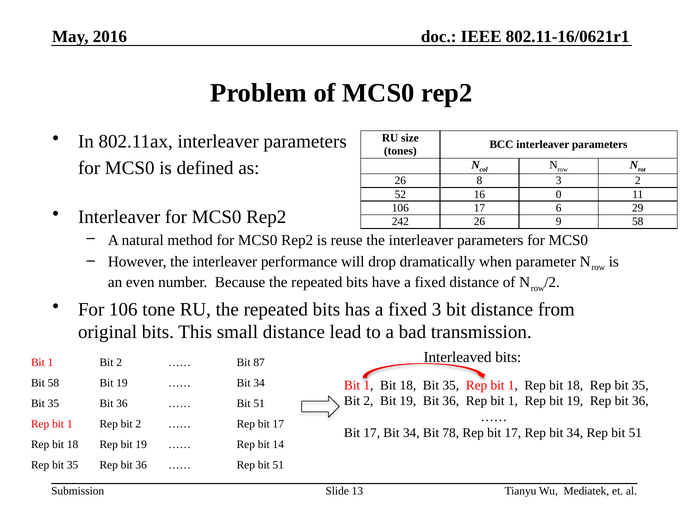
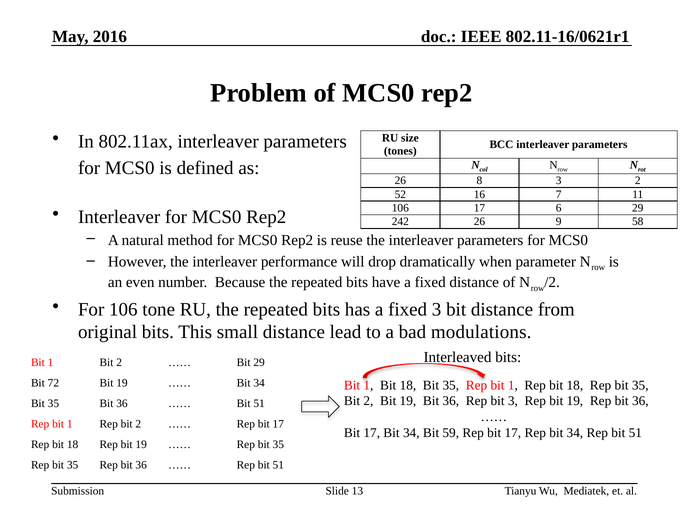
0: 0 -> 7
transmission: transmission -> modulations
Bit 87: 87 -> 29
Bit 58: 58 -> 72
36 Rep bit 1: 1 -> 3
78: 78 -> 59
14 at (278, 445): 14 -> 35
